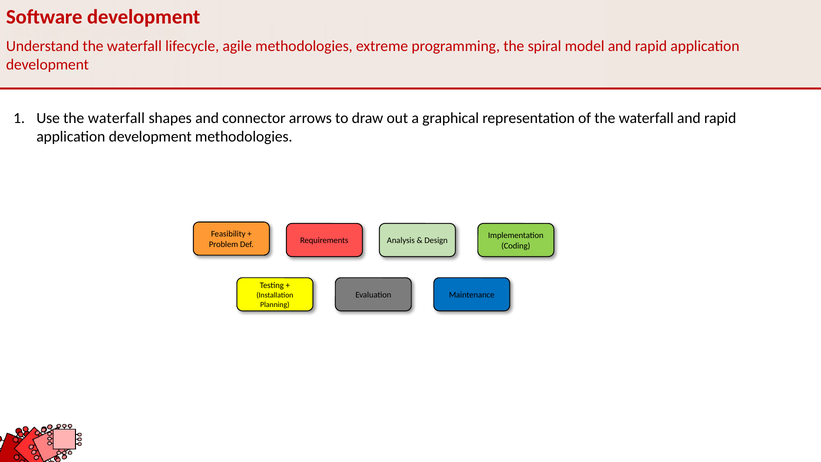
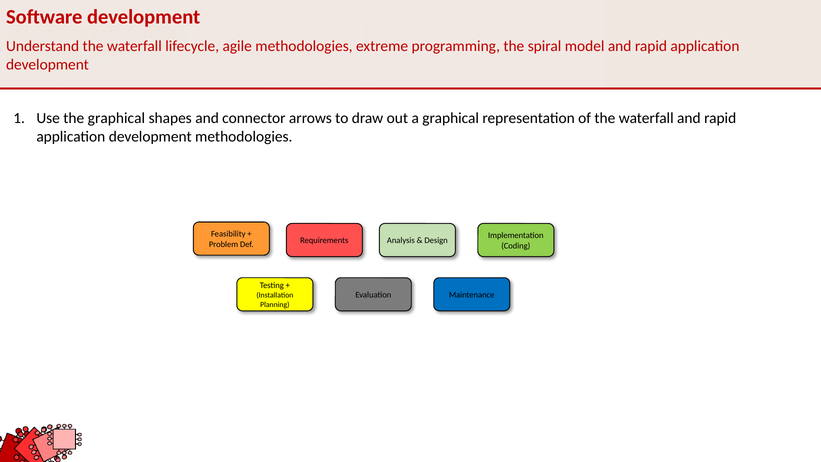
Use the waterfall: waterfall -> graphical
